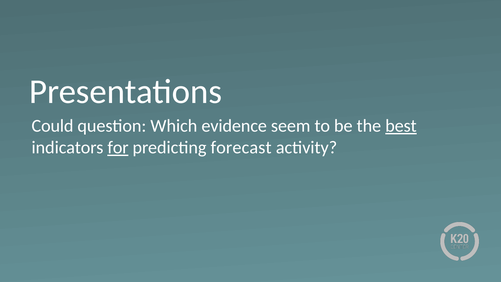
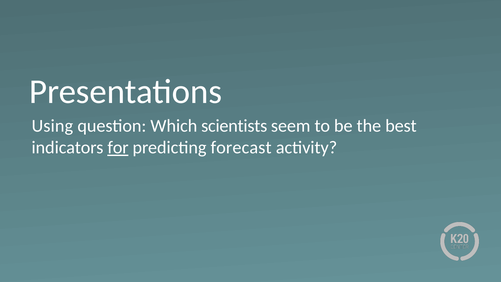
Could: Could -> Using
evidence: evidence -> scientists
best underline: present -> none
